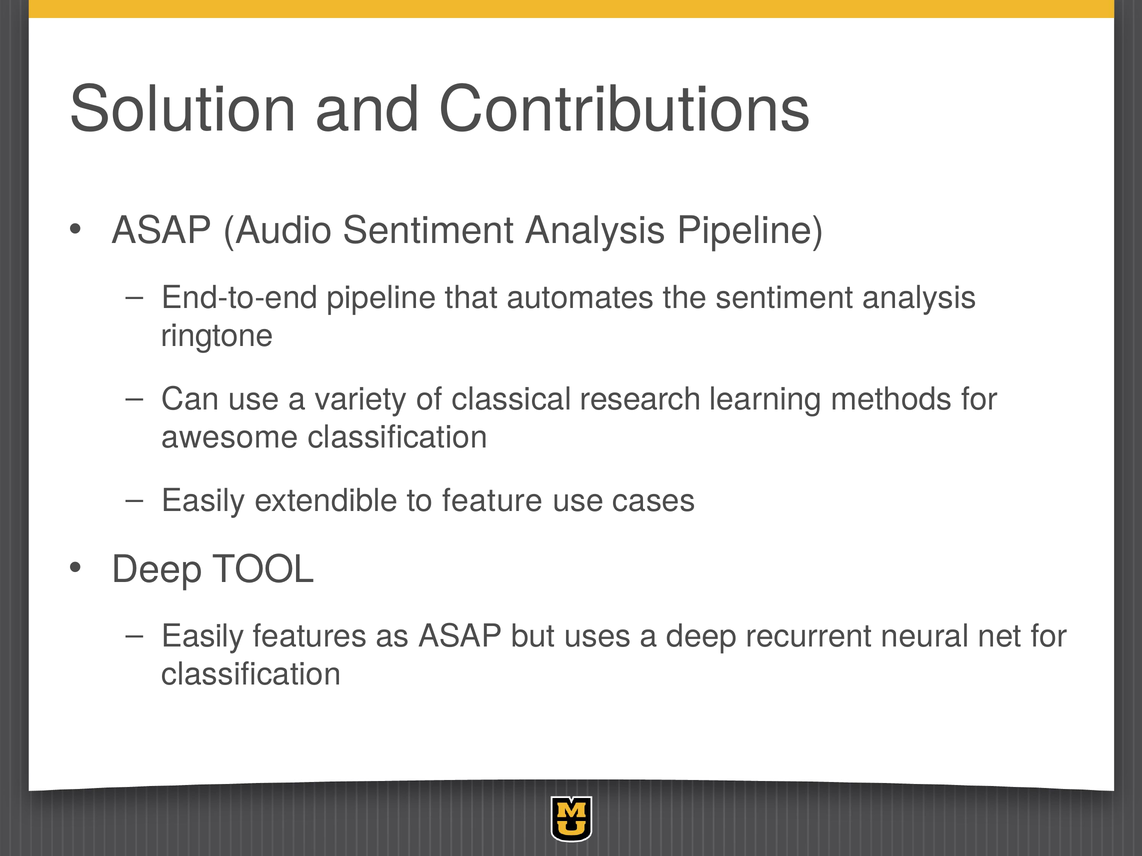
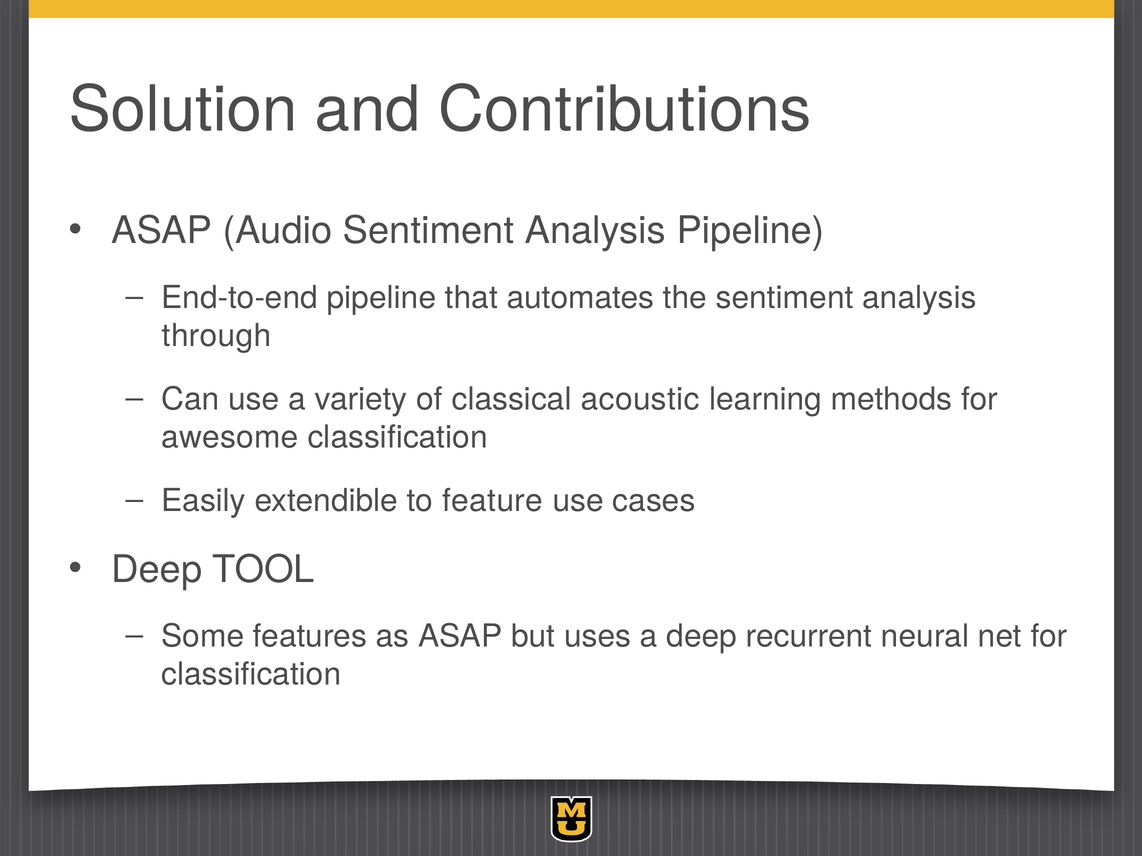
ringtone: ringtone -> through
research: research -> acoustic
Easily at (203, 637): Easily -> Some
